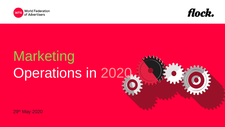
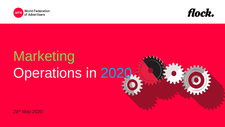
2020 at (116, 73) colour: pink -> light blue
